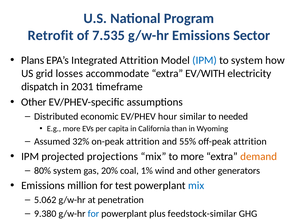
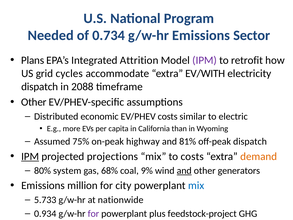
Retrofit: Retrofit -> Needed
7.535: 7.535 -> 0.734
IPM at (205, 60) colour: blue -> purple
to system: system -> retrofit
losses: losses -> cycles
2031: 2031 -> 2088
EV/PHEV hour: hour -> costs
needed: needed -> electric
32%: 32% -> 75%
on-peak attrition: attrition -> highway
55%: 55% -> 81%
off-peak attrition: attrition -> dispatch
IPM at (30, 156) underline: none -> present
to more: more -> costs
20%: 20% -> 68%
1%: 1% -> 9%
and at (184, 171) underline: none -> present
test: test -> city
5.062: 5.062 -> 5.733
penetration: penetration -> nationwide
9.380: 9.380 -> 0.934
for at (93, 213) colour: blue -> purple
feedstock-similar: feedstock-similar -> feedstock-project
